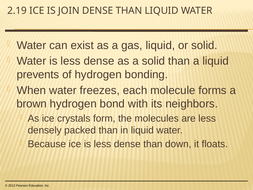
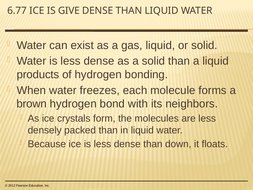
2.19: 2.19 -> 6.77
JOIN: JOIN -> GIVE
prevents: prevents -> products
